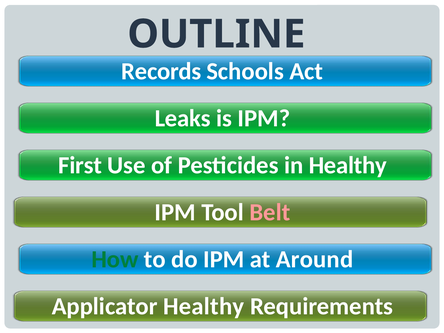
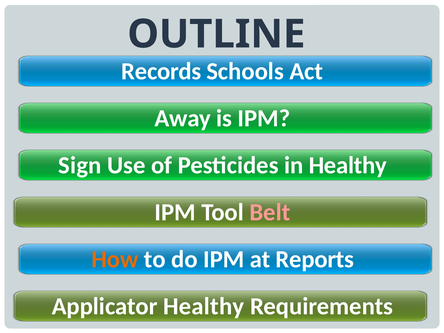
Leaks: Leaks -> Away
First: First -> Sign
How colour: green -> orange
Around: Around -> Reports
